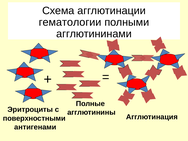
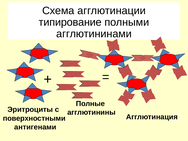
гематологии: гематологии -> типирование
